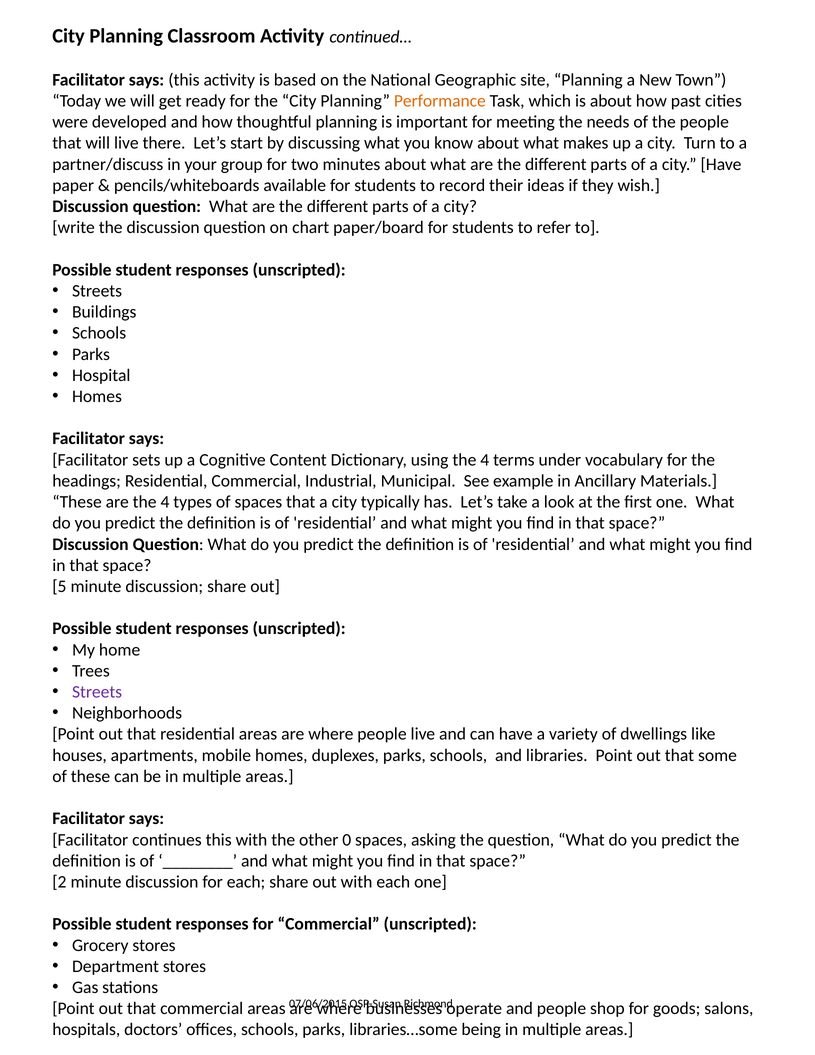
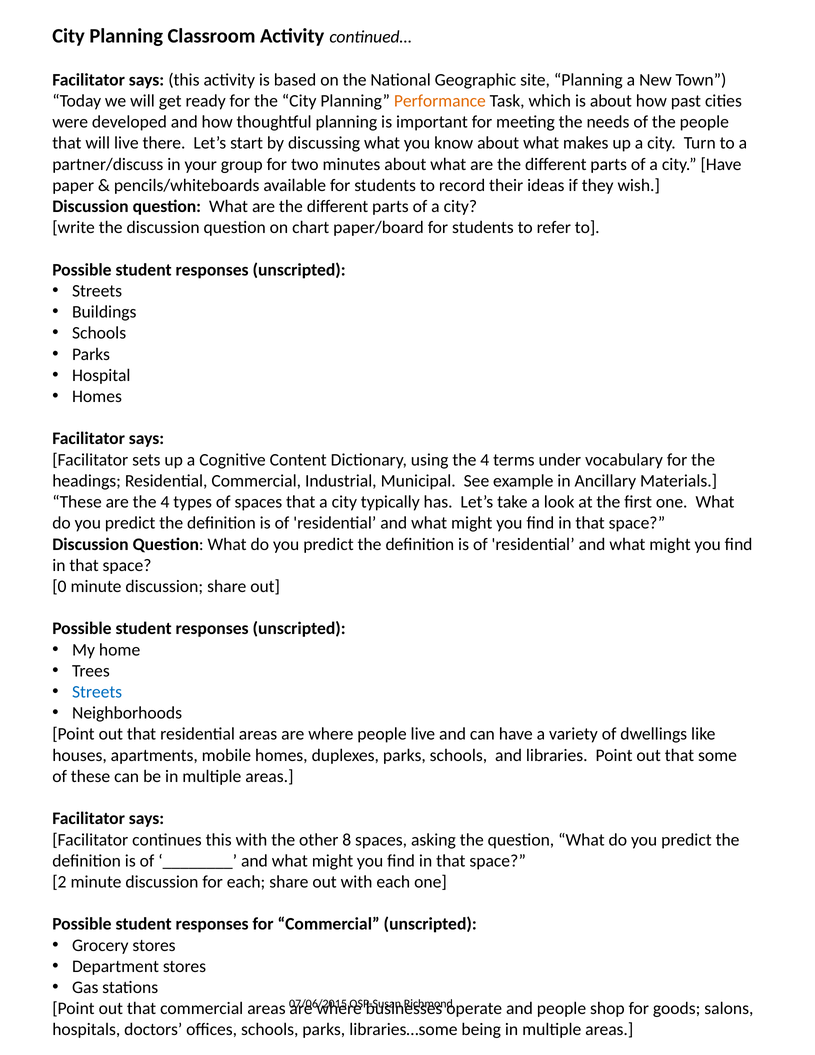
5: 5 -> 0
Streets at (97, 692) colour: purple -> blue
0: 0 -> 8
